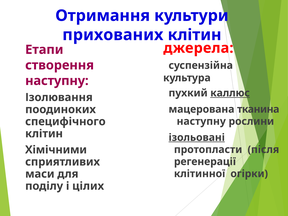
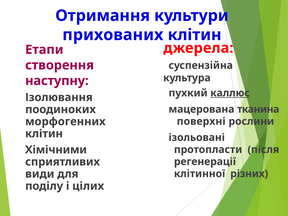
наступну at (201, 121): наступну -> поверхні
специфічного: специфічного -> морфогенних
ізольовані underline: present -> none
огірки: огірки -> різних
маси: маси -> види
